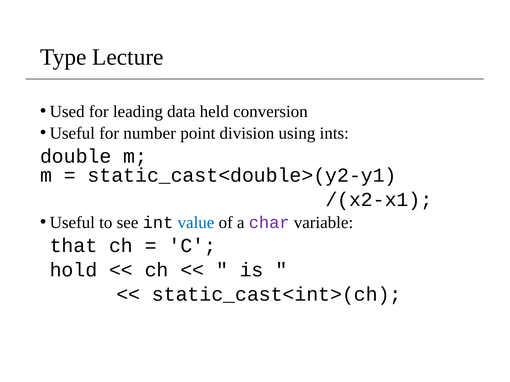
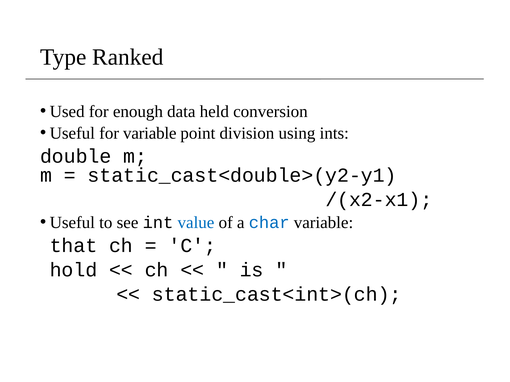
Lecture: Lecture -> Ranked
leading: leading -> enough
for number: number -> variable
char colour: purple -> blue
